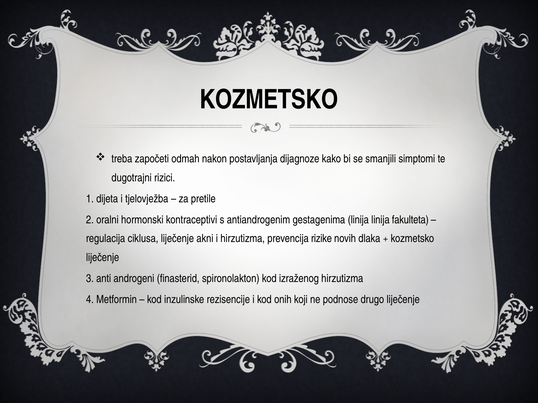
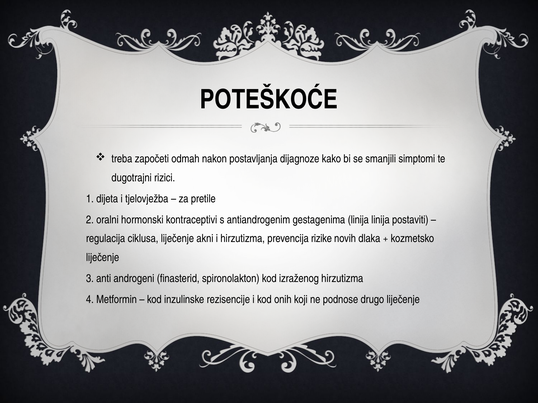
KOZMETSKO at (269, 100): KOZMETSKO -> POTEŠKOĆE
fakulteta: fakulteta -> postaviti
